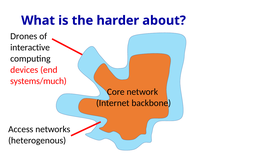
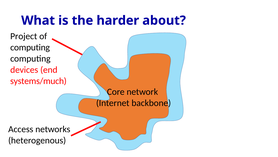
Drones: Drones -> Project
interactive at (30, 47): interactive -> computing
